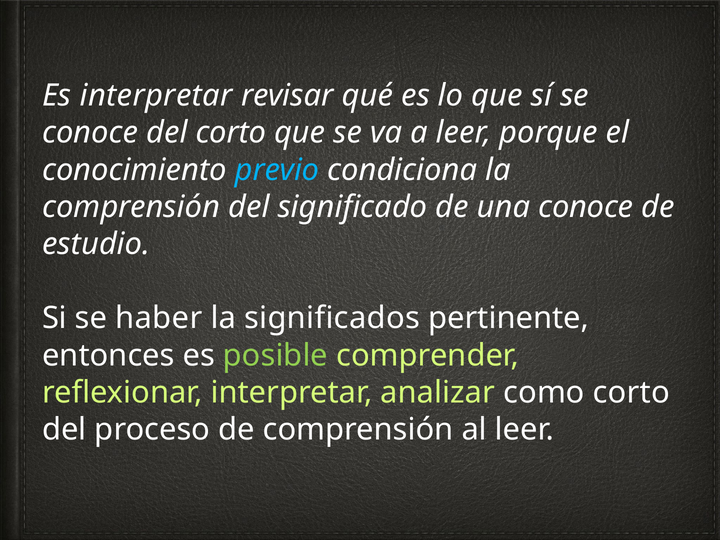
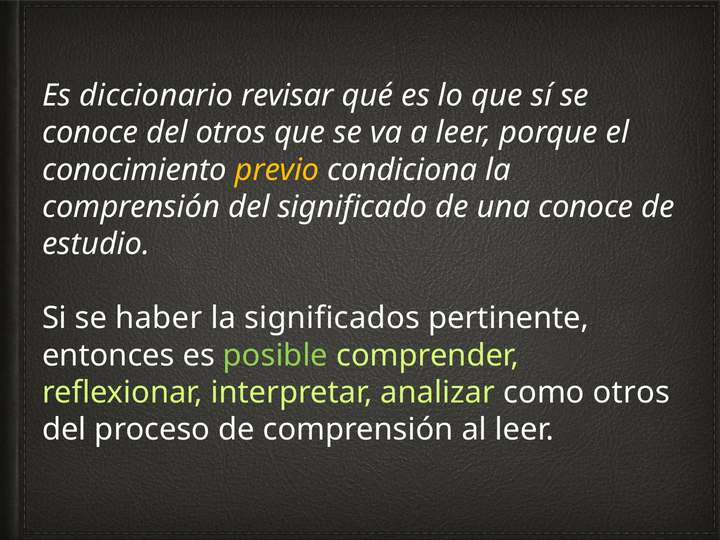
Es interpretar: interpretar -> diccionario
del corto: corto -> otros
previo colour: light blue -> yellow
como corto: corto -> otros
